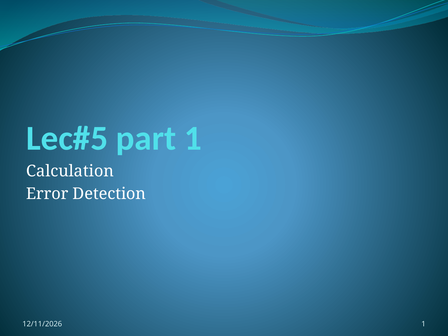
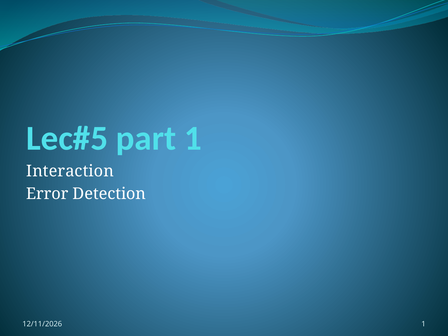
Calculation: Calculation -> Interaction
